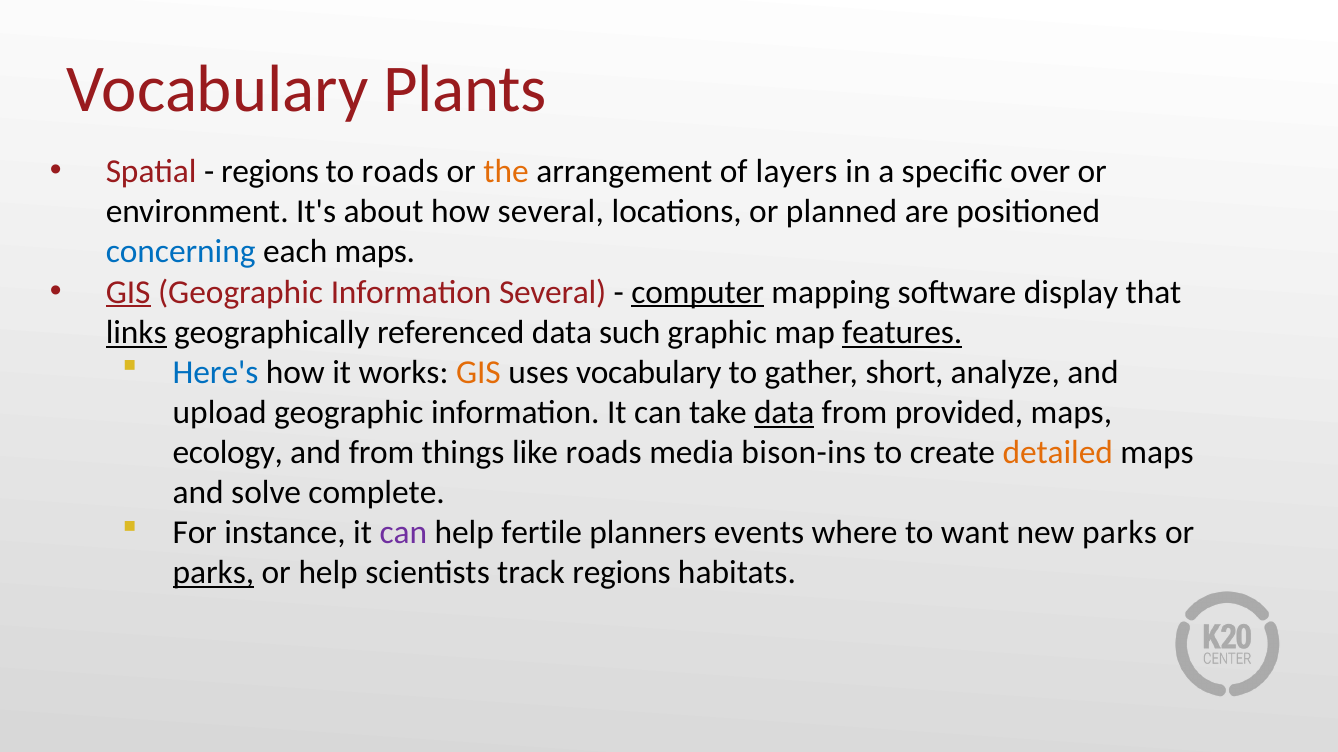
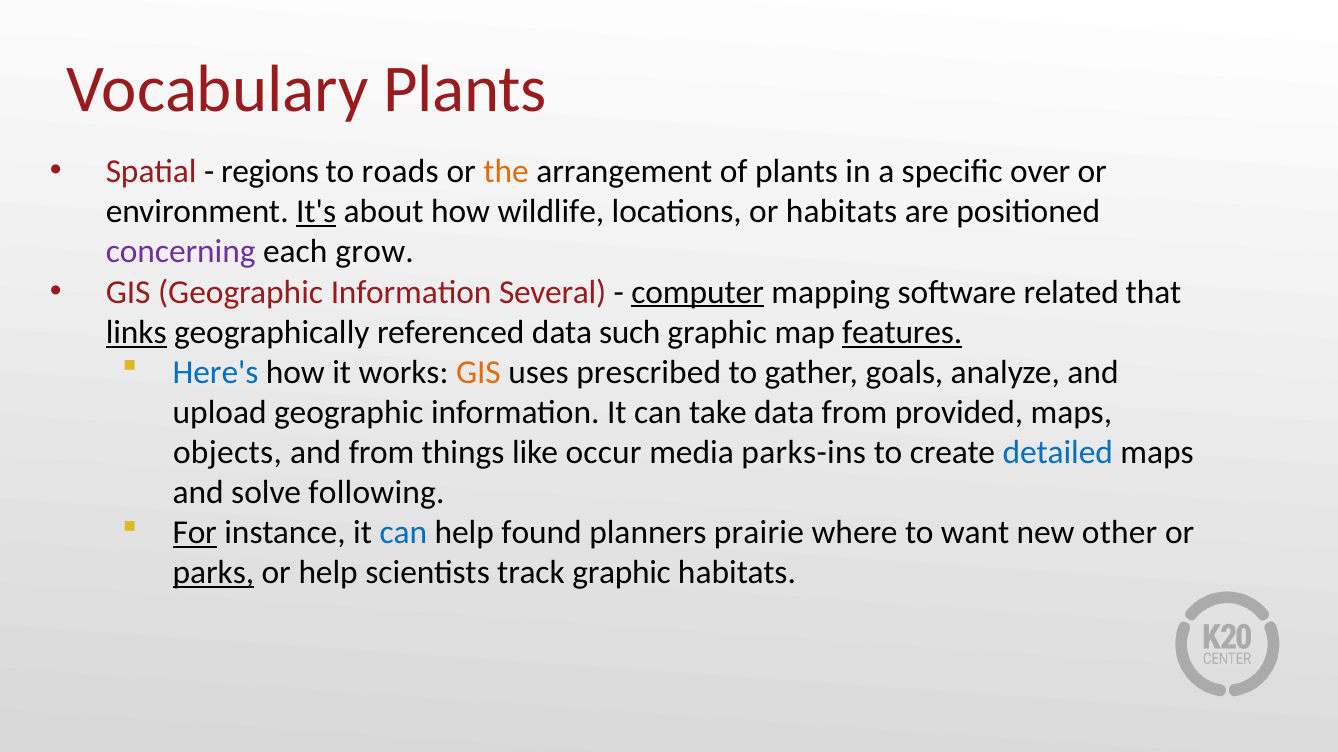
of layers: layers -> plants
It's underline: none -> present
how several: several -> wildlife
or planned: planned -> habitats
concerning colour: blue -> purple
each maps: maps -> grow
GIS at (128, 292) underline: present -> none
display: display -> related
uses vocabulary: vocabulary -> prescribed
short: short -> goals
data at (784, 413) underline: present -> none
ecology: ecology -> objects
like roads: roads -> occur
bison-ins: bison-ins -> parks-ins
detailed colour: orange -> blue
complete: complete -> following
For underline: none -> present
can at (403, 533) colour: purple -> blue
fertile: fertile -> found
events: events -> prairie
new parks: parks -> other
track regions: regions -> graphic
